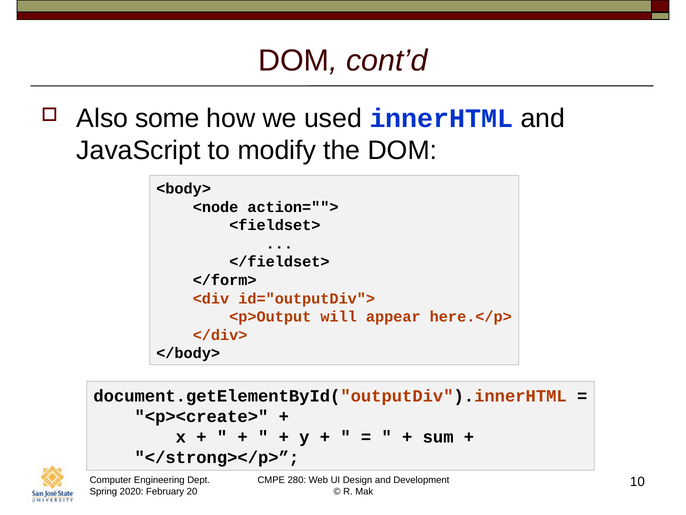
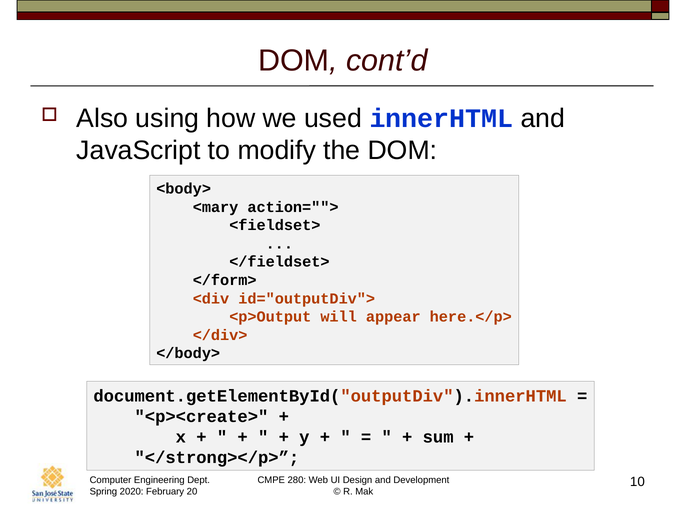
some: some -> using
<node: <node -> <mary
